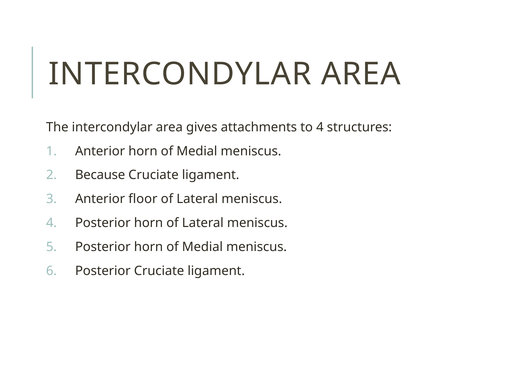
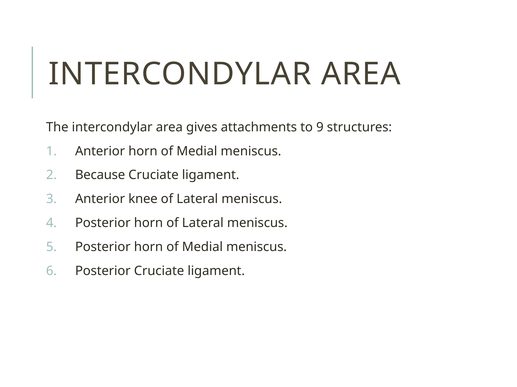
to 4: 4 -> 9
floor: floor -> knee
